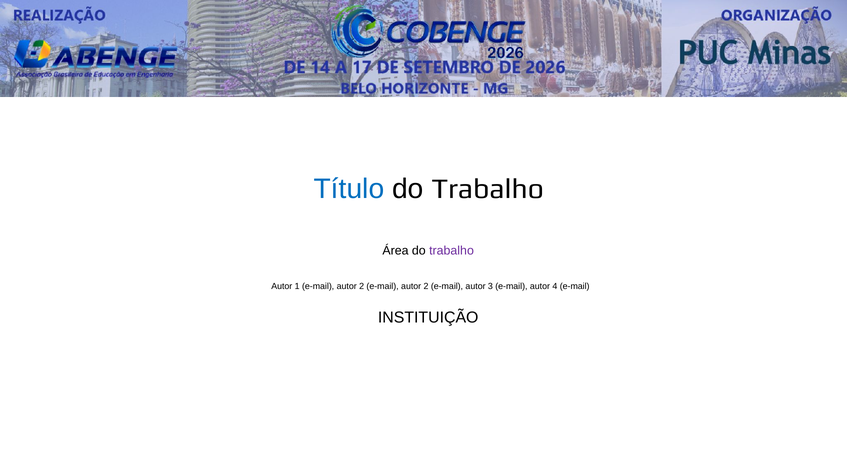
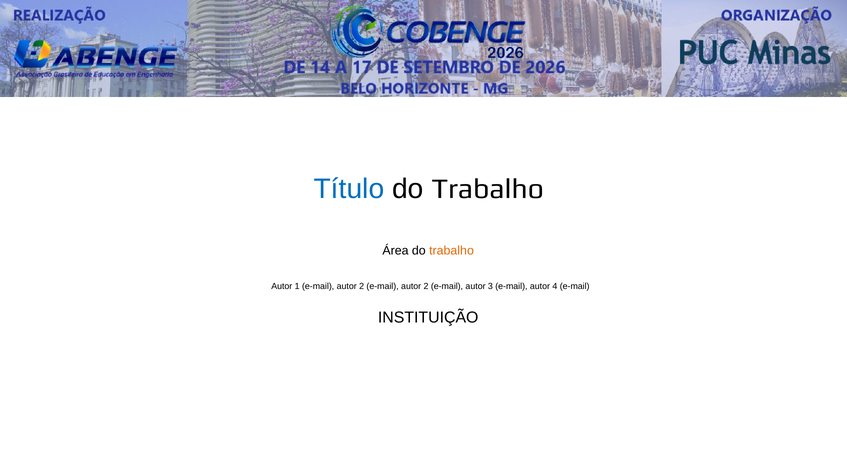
trabalho at (452, 251) colour: purple -> orange
